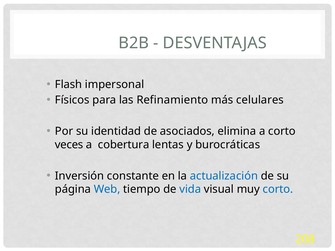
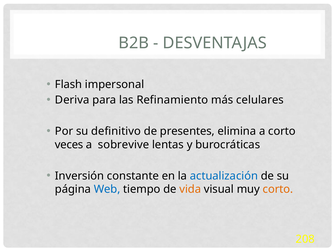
Físicos: Físicos -> Deriva
identidad: identidad -> definitivo
asociados: asociados -> presentes
cobertura: cobertura -> sobrevive
vida colour: blue -> orange
corto at (278, 189) colour: blue -> orange
